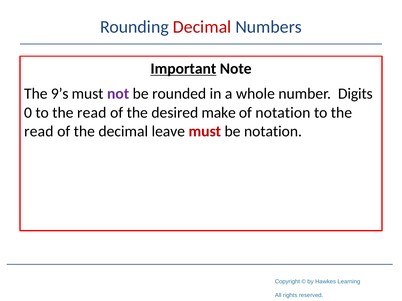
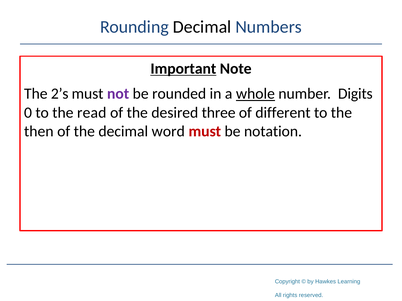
Decimal at (202, 27) colour: red -> black
9’s: 9’s -> 2’s
whole underline: none -> present
make: make -> three
of notation: notation -> different
read at (39, 132): read -> then
leave: leave -> word
